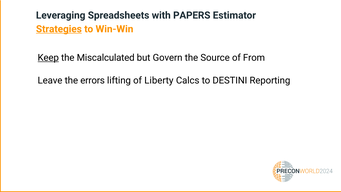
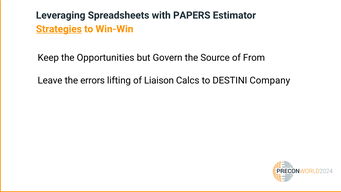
Keep underline: present -> none
Miscalculated: Miscalculated -> Opportunities
Liberty: Liberty -> Liaison
Reporting: Reporting -> Company
